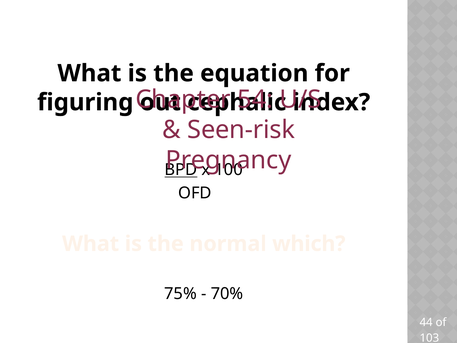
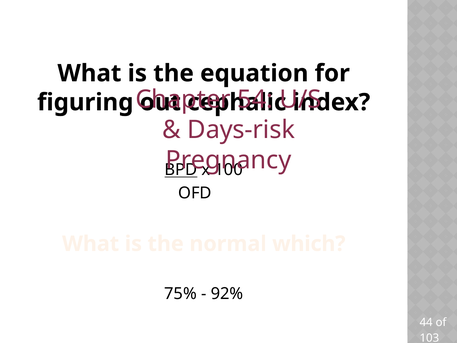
Seen-risk: Seen-risk -> Days-risk
70%: 70% -> 92%
